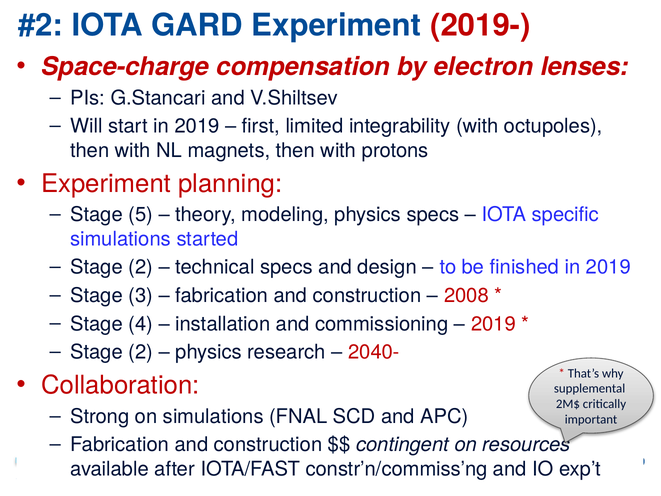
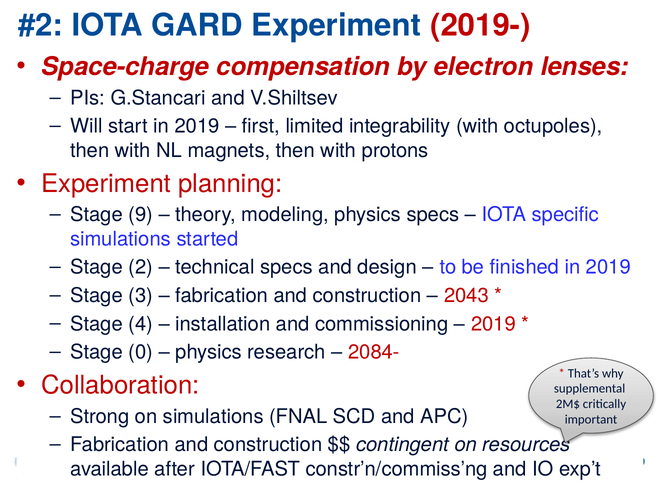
5: 5 -> 9
2008: 2008 -> 2043
2 at (141, 352): 2 -> 0
2040-: 2040- -> 2084-
